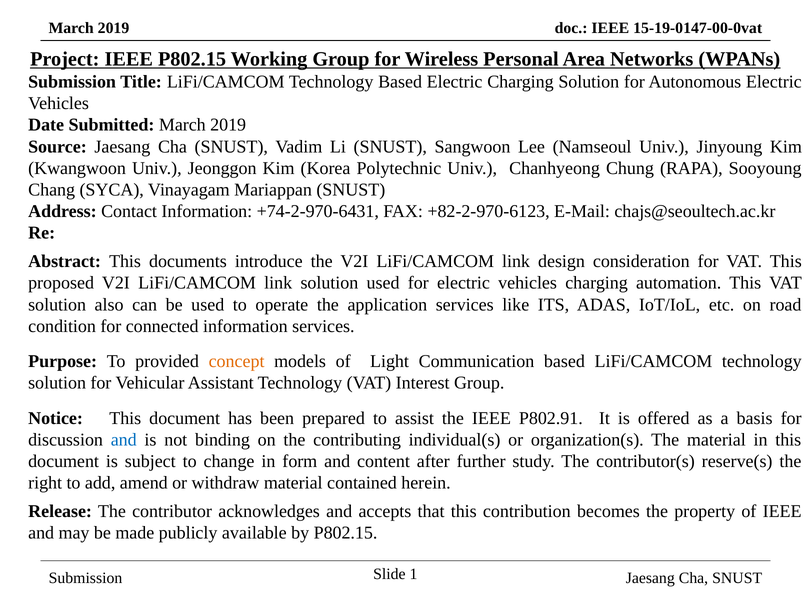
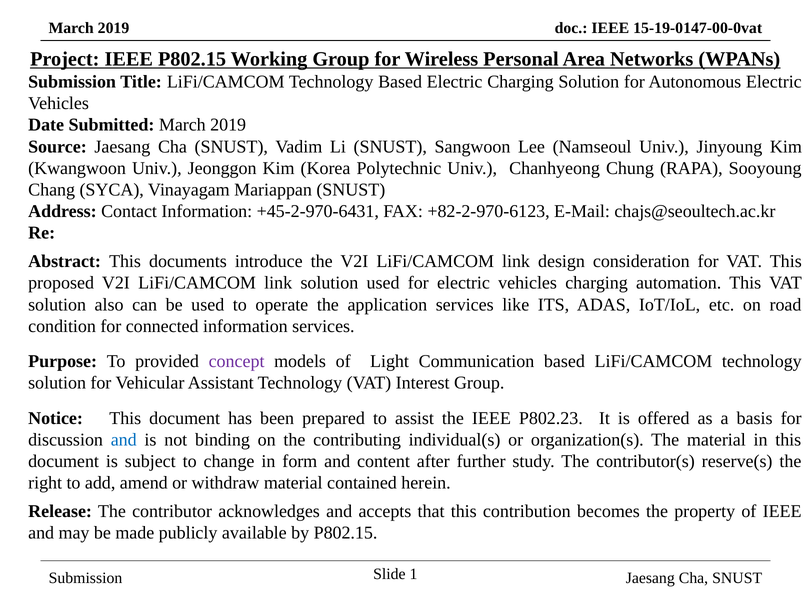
+74-2-970-6431: +74-2-970-6431 -> +45-2-970-6431
concept colour: orange -> purple
P802.91: P802.91 -> P802.23
